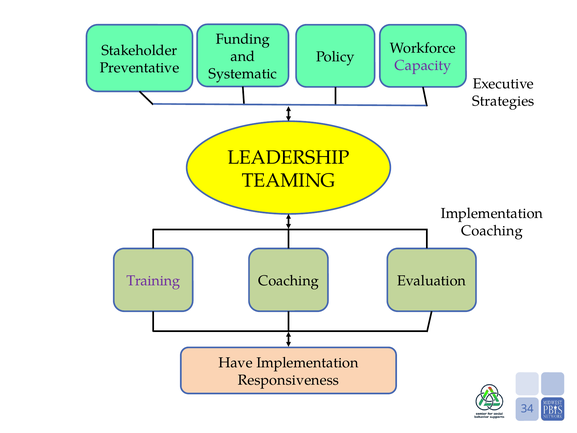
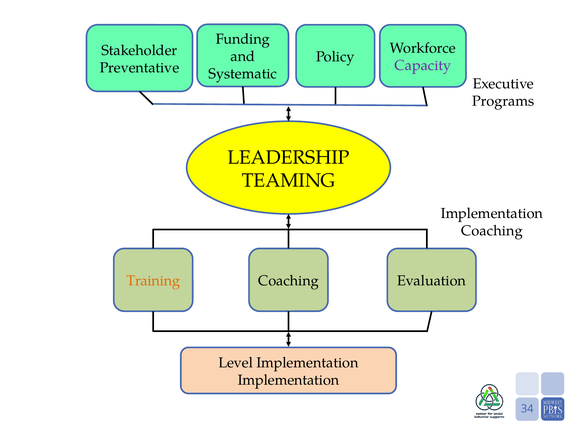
Strategies: Strategies -> Programs
Training colour: purple -> orange
Have: Have -> Level
Responsiveness at (288, 380): Responsiveness -> Implementation
